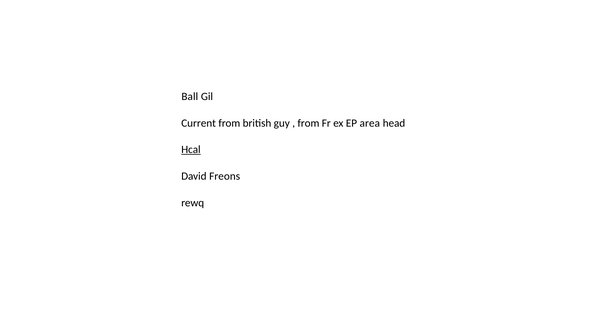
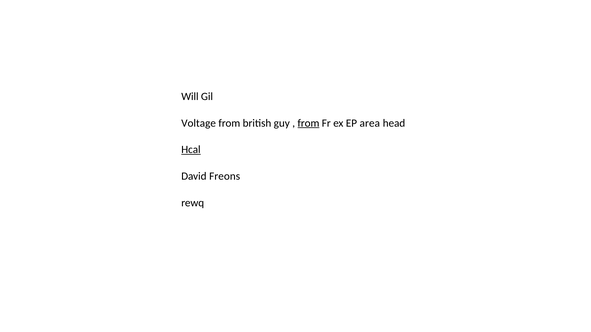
Ball: Ball -> Will
Current: Current -> Voltage
from at (308, 123) underline: none -> present
